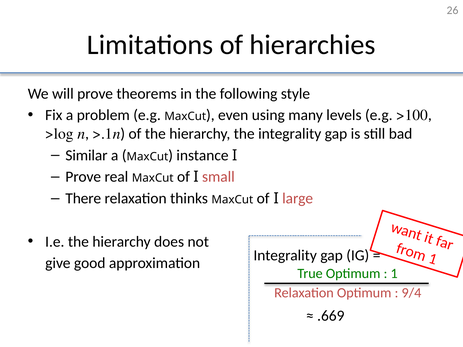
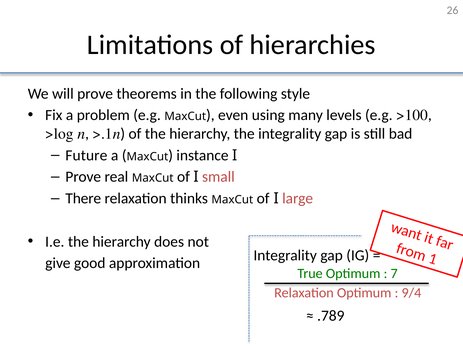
Similar: Similar -> Future
1 at (394, 274): 1 -> 7
.669: .669 -> .789
